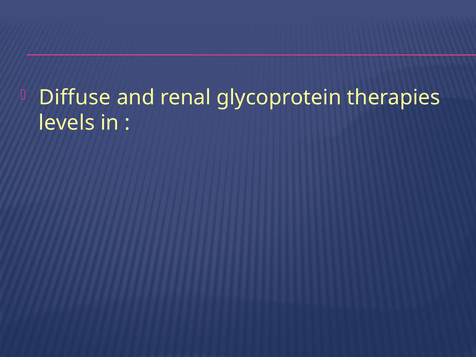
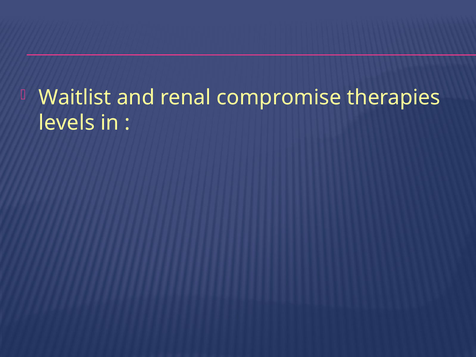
Diffuse: Diffuse -> Waitlist
glycoprotein: glycoprotein -> compromise
